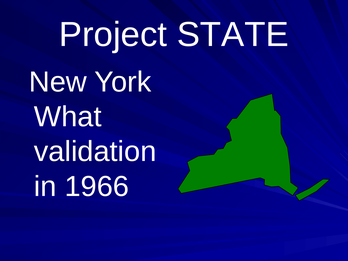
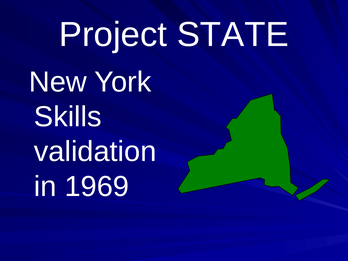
What: What -> Skills
1966: 1966 -> 1969
